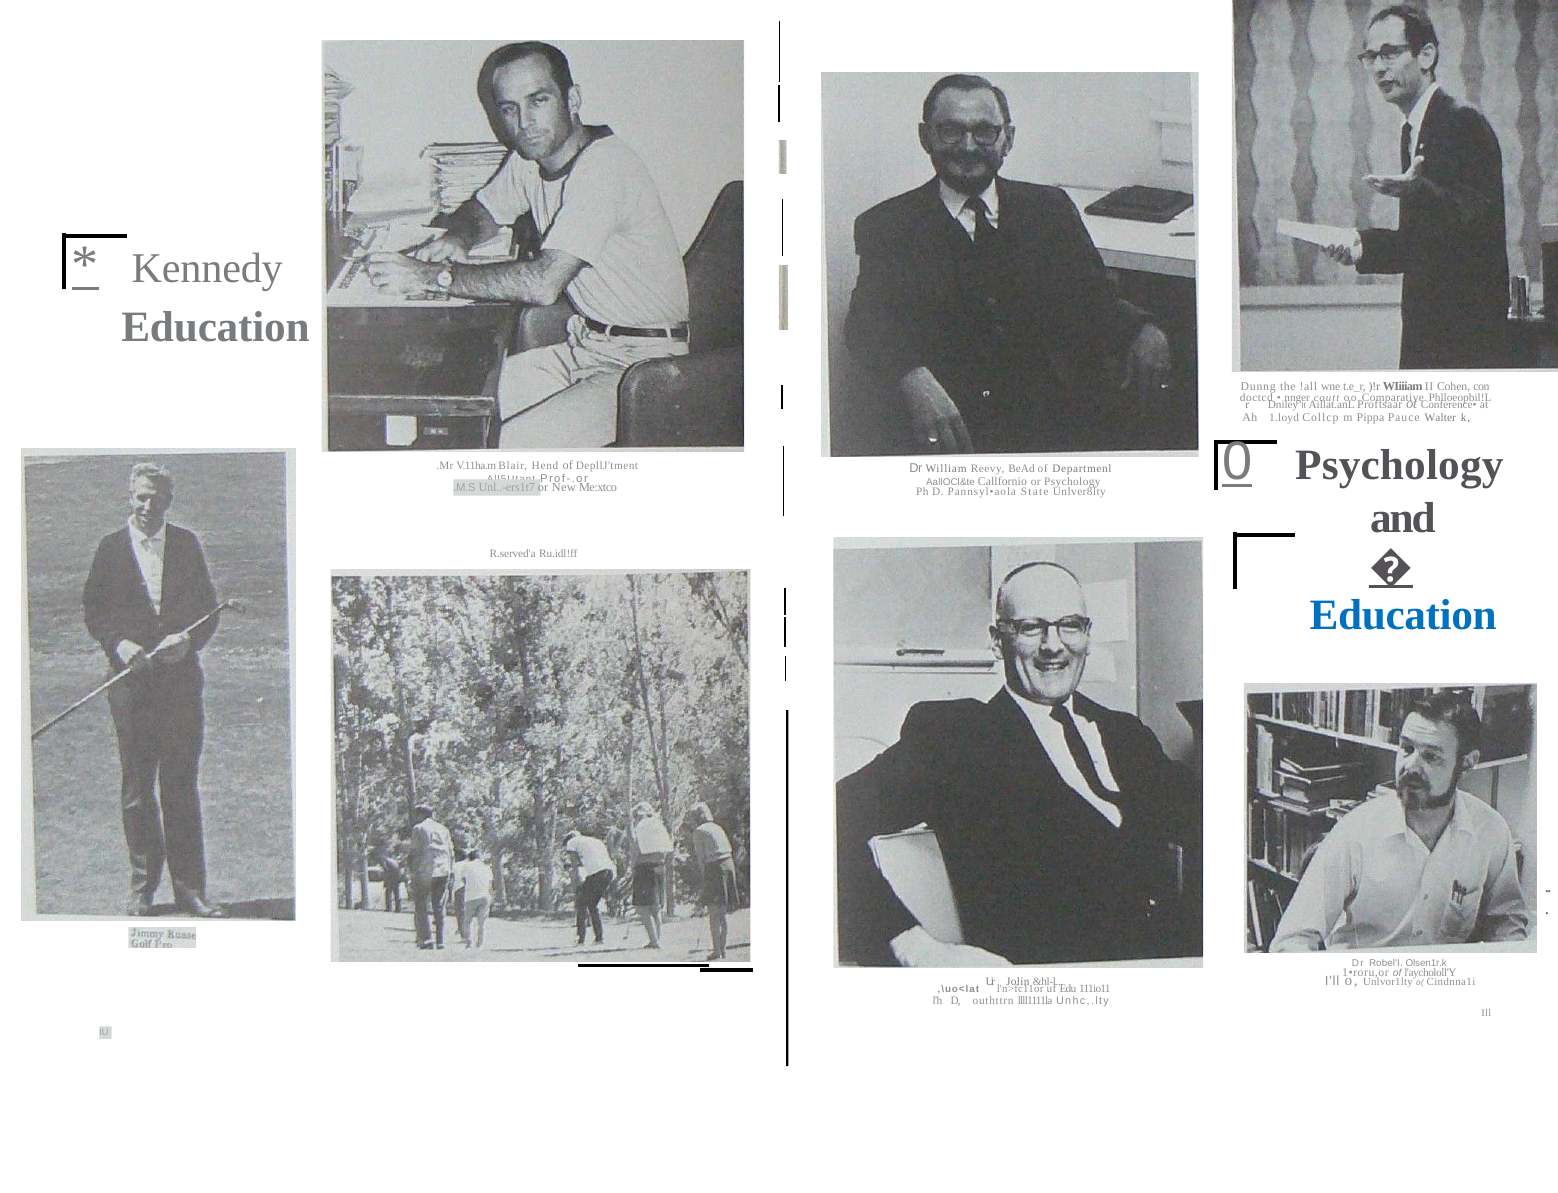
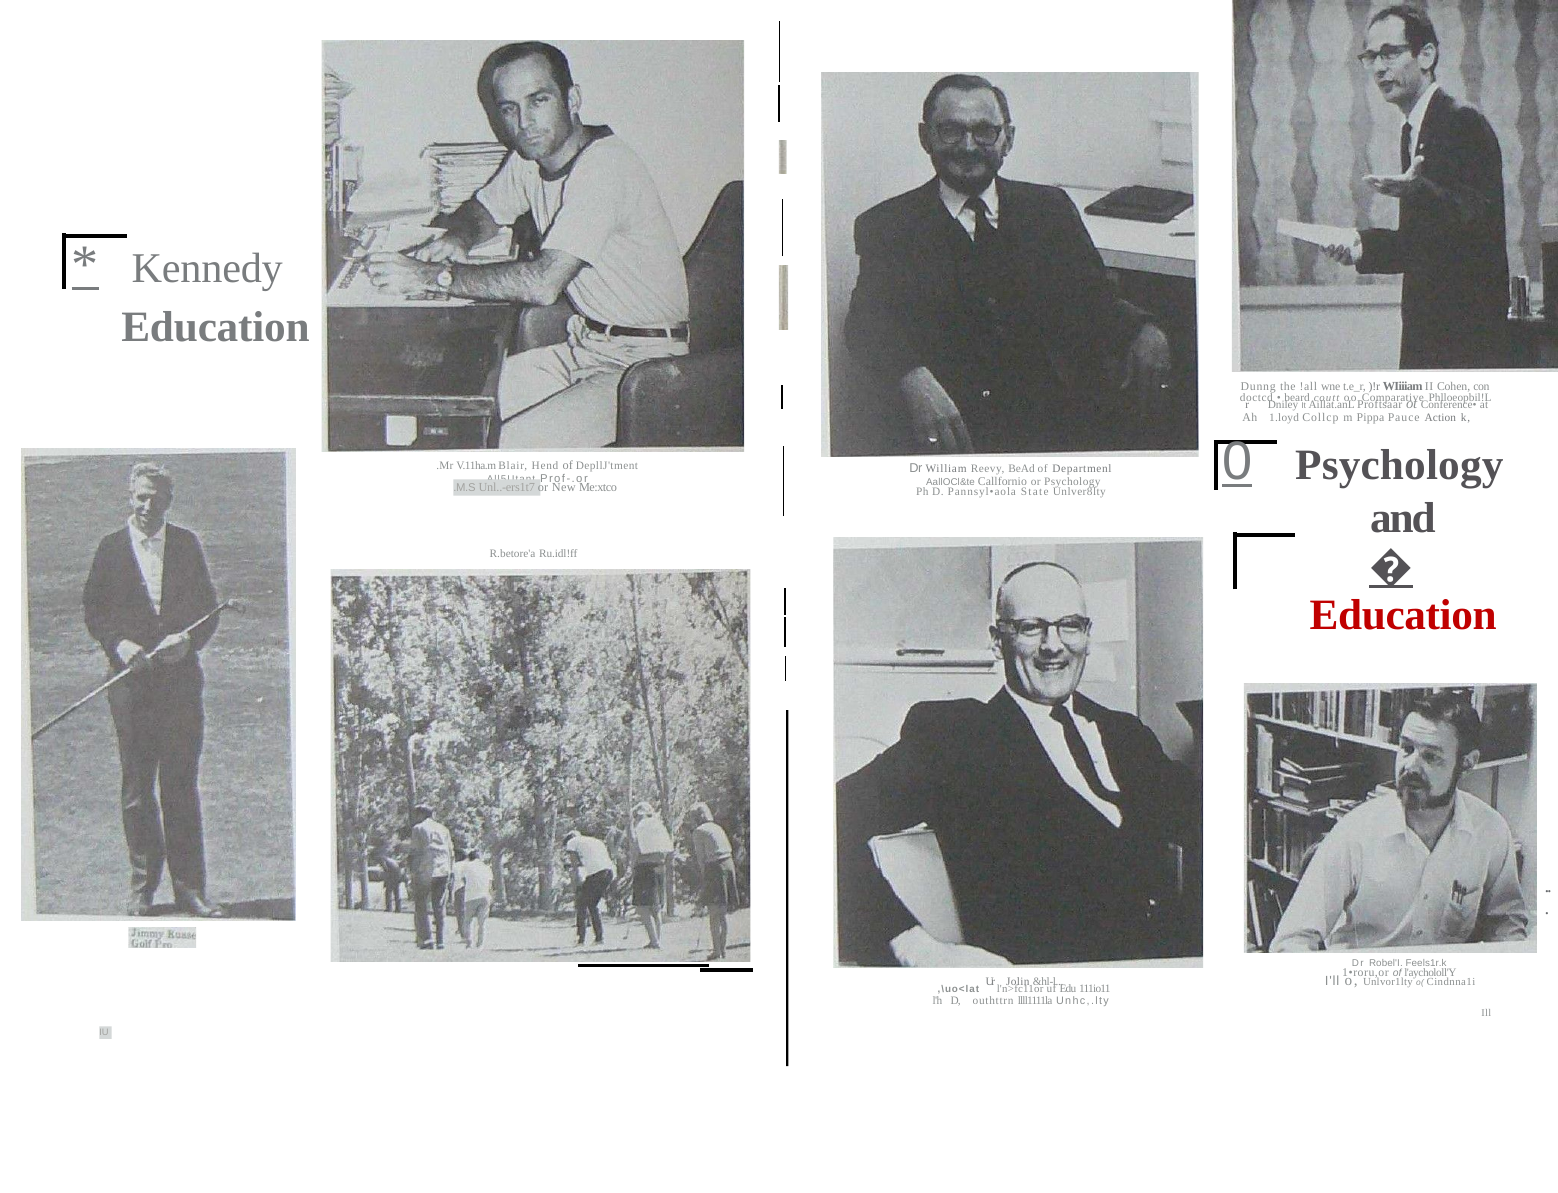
nnger: nnger -> beard
Walter: Walter -> Action
R.served'a: R.served'a -> R.betore'a
Education at (1403, 615) colour: blue -> red
Olsen1r.k: Olsen1r.k -> Feels1r.k
